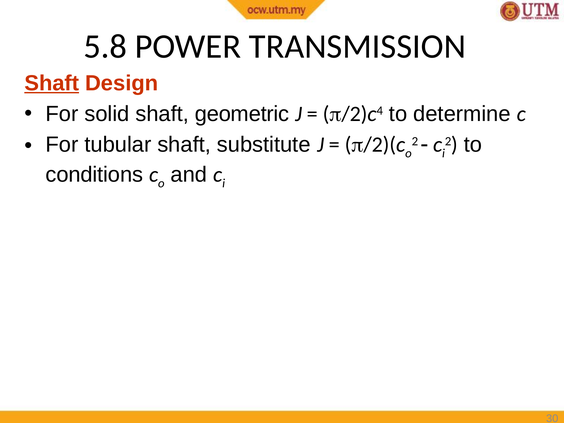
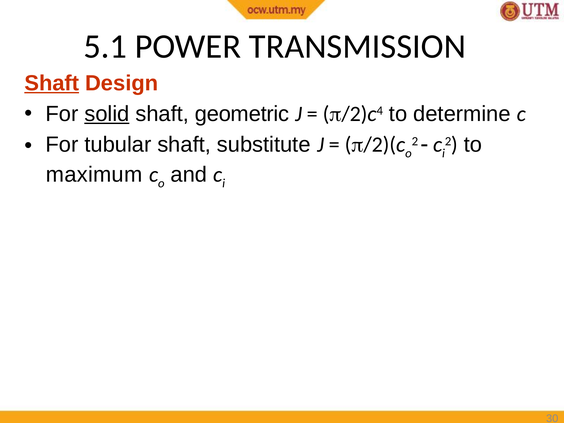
5.8: 5.8 -> 5.1
solid underline: none -> present
conditions: conditions -> maximum
